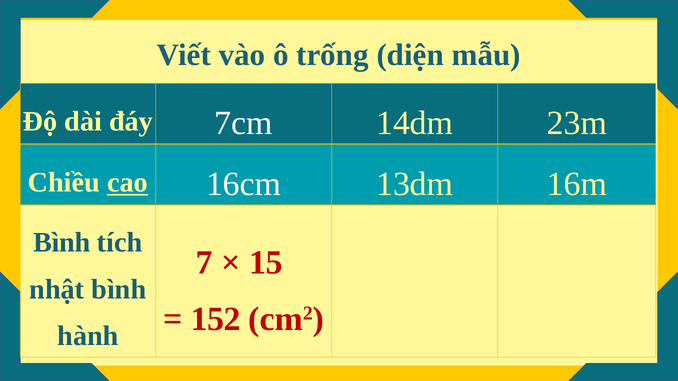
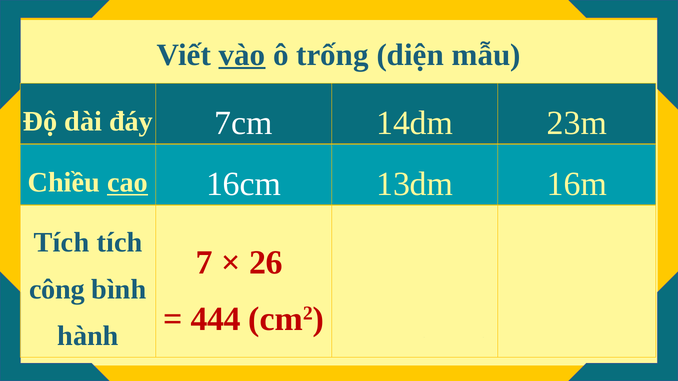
vào underline: none -> present
Bình at (62, 243): Bình -> Tích
15: 15 -> 26
nhật: nhật -> công
152: 152 -> 444
